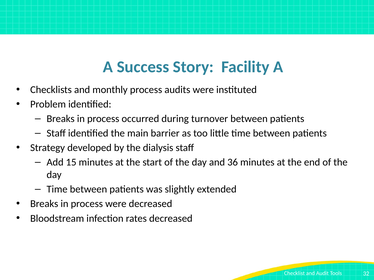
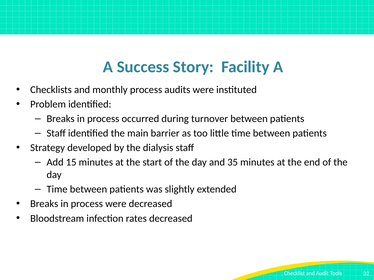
36: 36 -> 35
